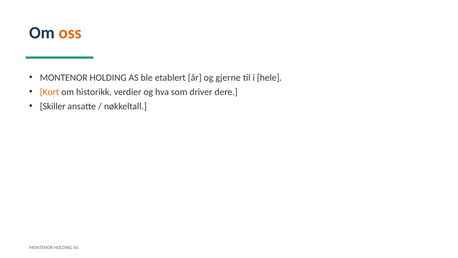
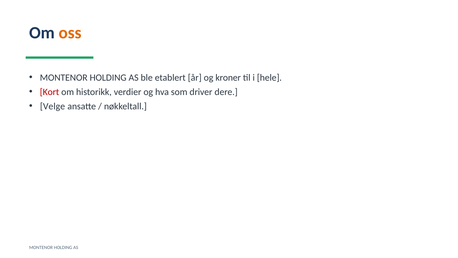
gjerne: gjerne -> kroner
Kort colour: orange -> red
Skiller: Skiller -> Velge
